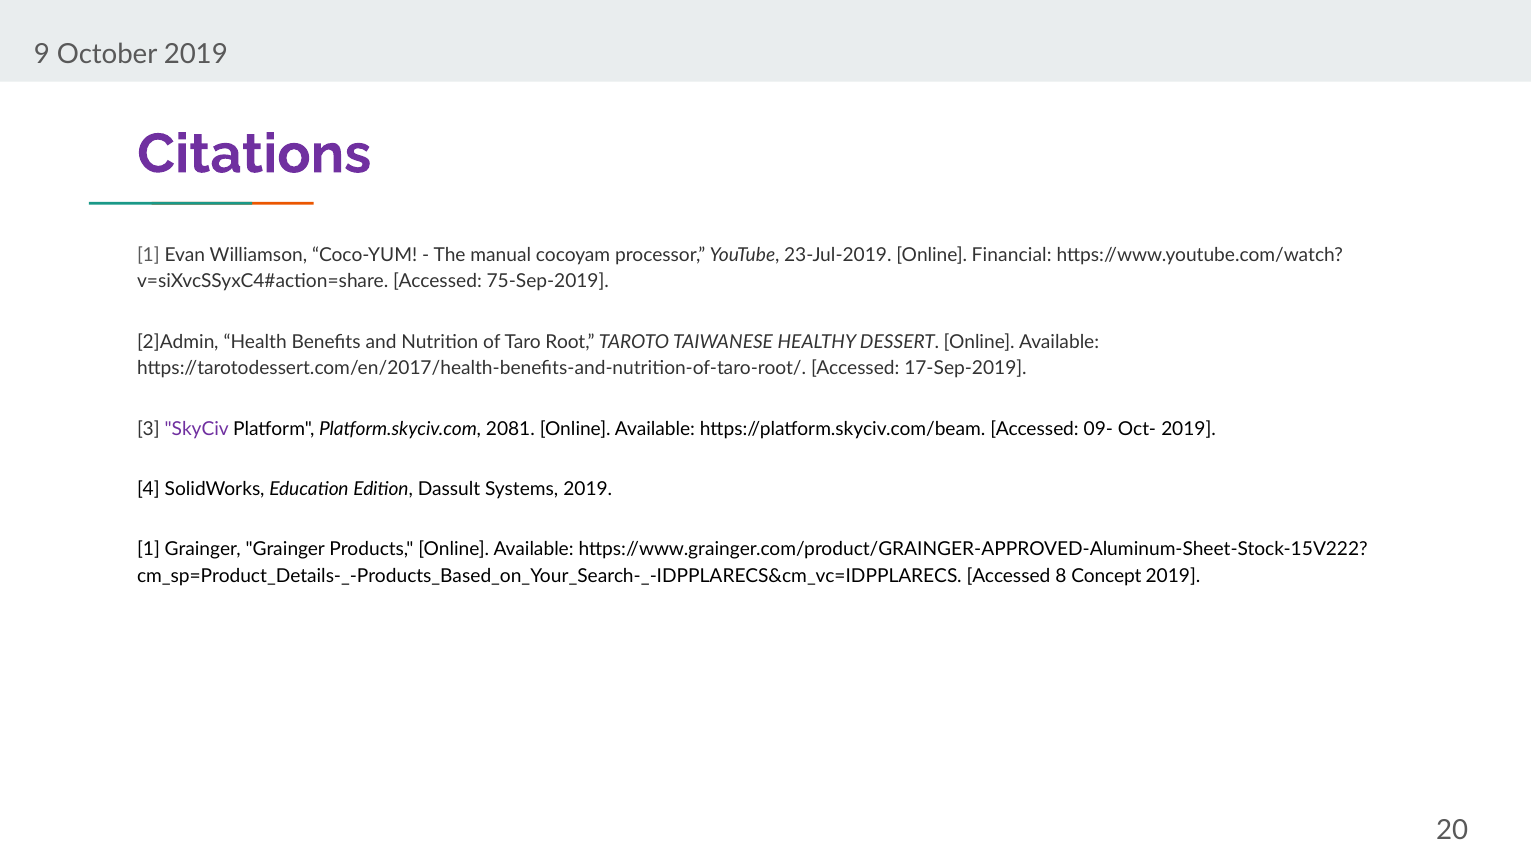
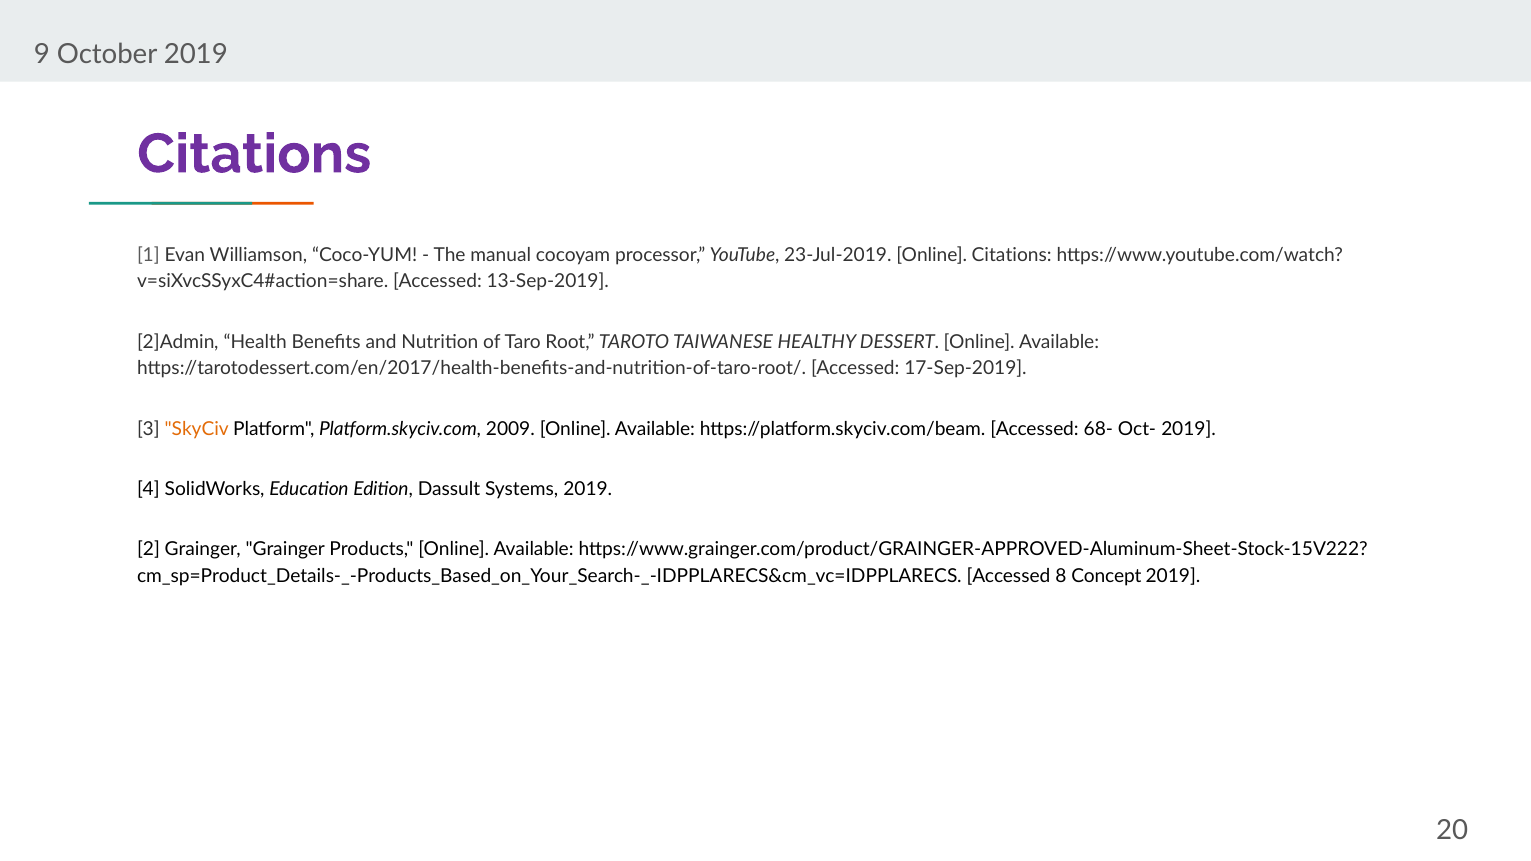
Online Financial: Financial -> Citations
75-Sep-2019: 75-Sep-2019 -> 13-Sep-2019
SkyCiv colour: purple -> orange
2081: 2081 -> 2009
09-: 09- -> 68-
1 at (148, 550): 1 -> 2
